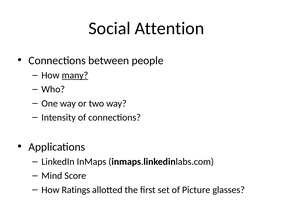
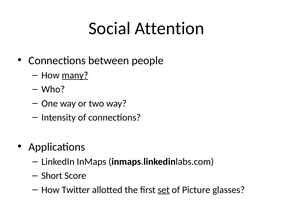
Mind: Mind -> Short
Ratings: Ratings -> Twitter
set underline: none -> present
